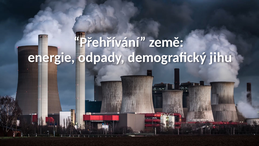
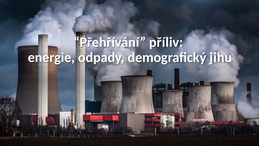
země: země -> příliv
